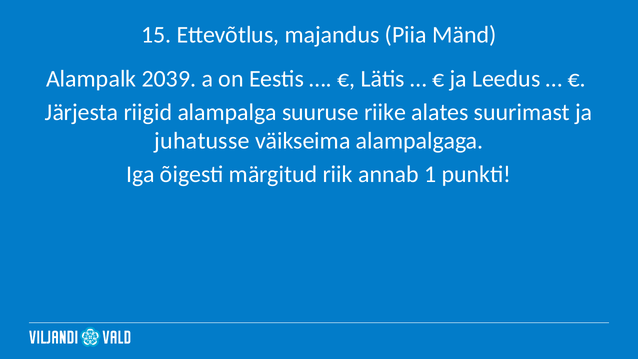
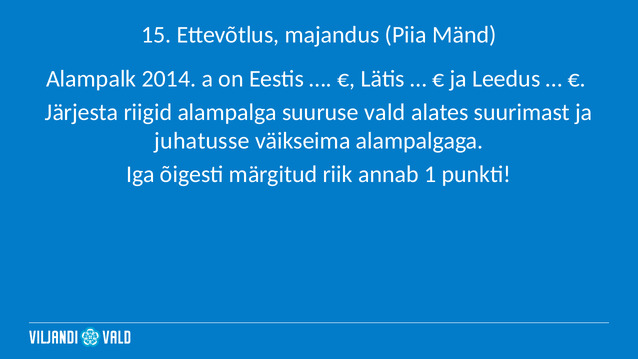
2039: 2039 -> 2014
riike: riike -> vald
